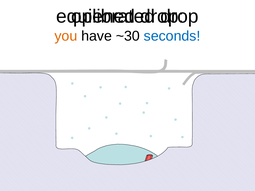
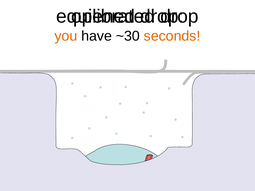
seconds colour: blue -> orange
